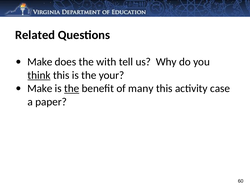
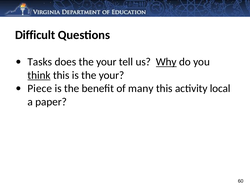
Related: Related -> Difficult
Make at (40, 62): Make -> Tasks
does the with: with -> your
Why underline: none -> present
Make at (40, 89): Make -> Piece
the at (72, 89) underline: present -> none
case: case -> local
